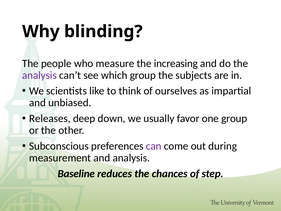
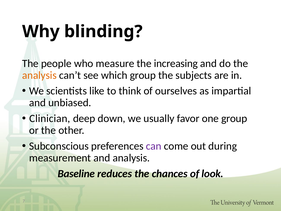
analysis at (39, 75) colour: purple -> orange
Releases: Releases -> Clinician
step: step -> look
